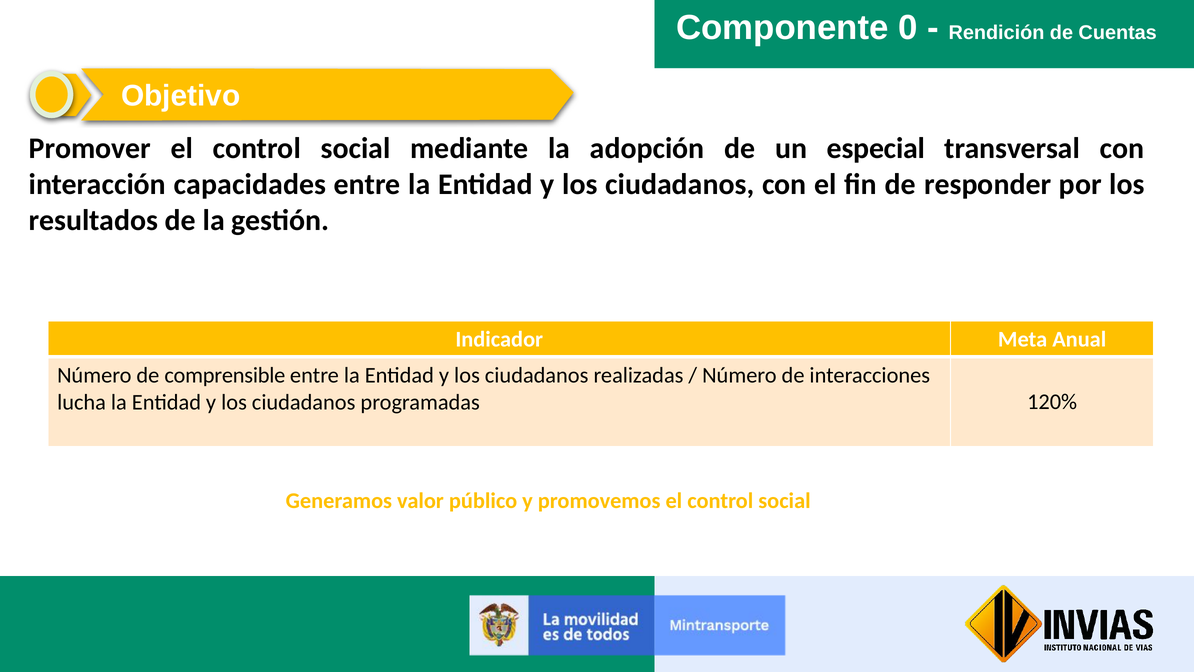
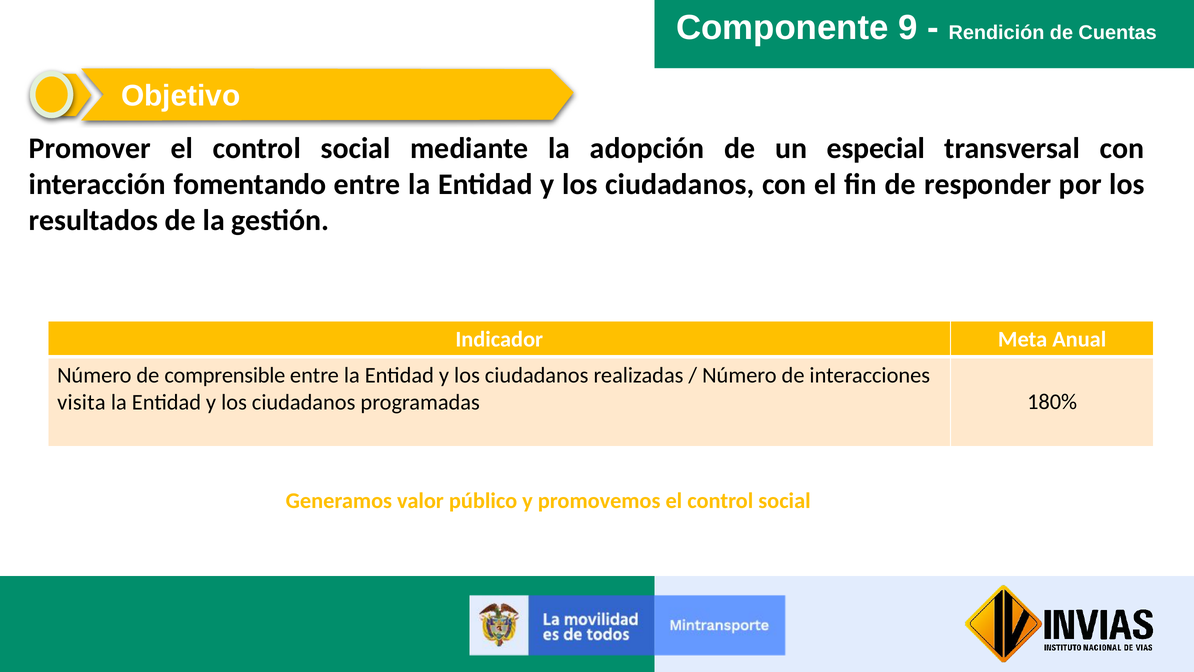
0: 0 -> 9
capacidades: capacidades -> fomentando
lucha: lucha -> visita
120%: 120% -> 180%
